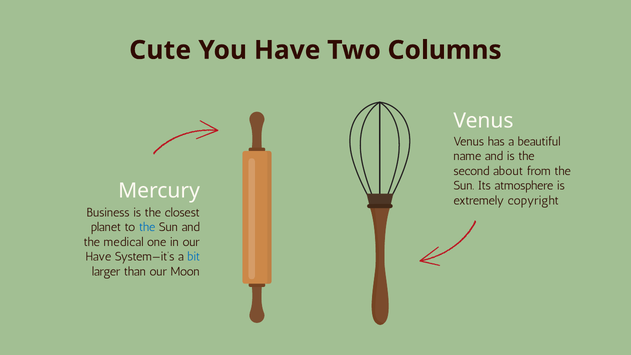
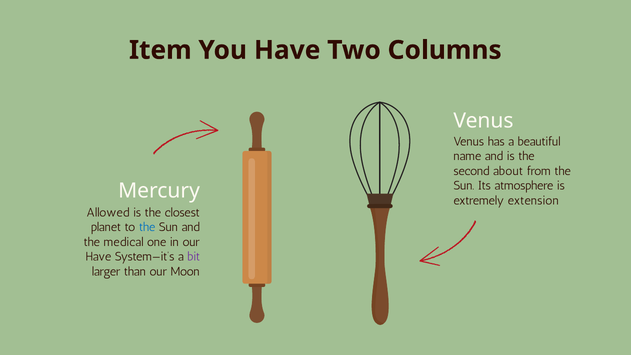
Cute: Cute -> Item
copyright: copyright -> extension
Business: Business -> Allowed
bit colour: blue -> purple
